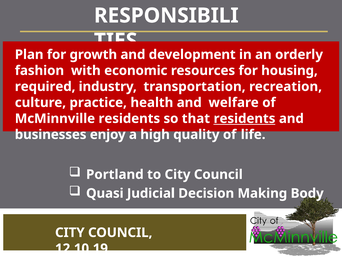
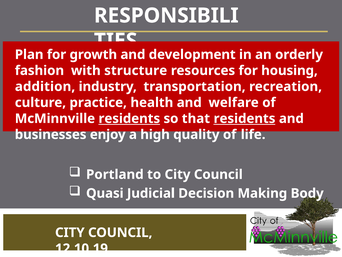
economic: economic -> structure
required: required -> addition
residents at (129, 118) underline: none -> present
